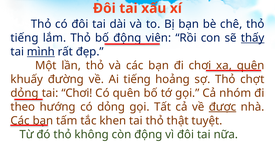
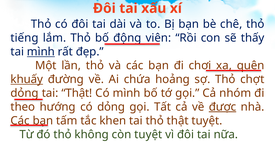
thấy underline: present -> none
khuấy underline: none -> present
Ai tiếng: tiếng -> chứa
tai Chơi: Chơi -> Thật
Có quên: quên -> mình
còn động: động -> tuyệt
